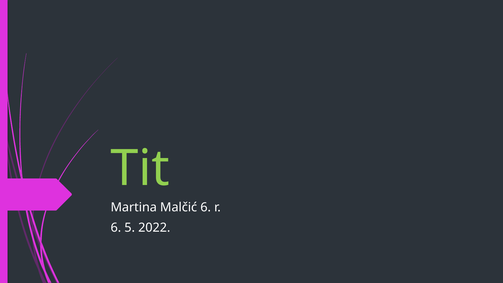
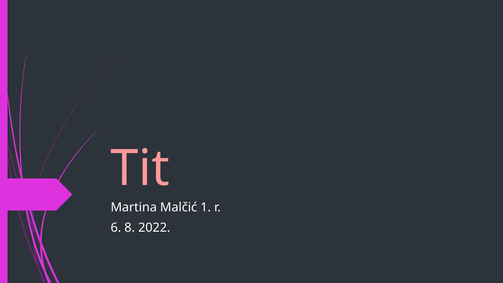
Tit colour: light green -> pink
Malčić 6: 6 -> 1
5: 5 -> 8
